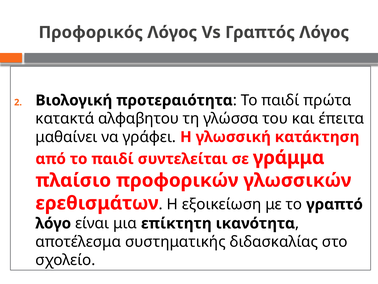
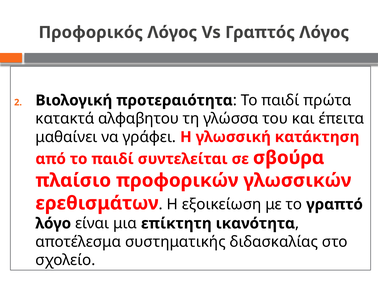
γράμμα: γράμμα -> σβούρα
